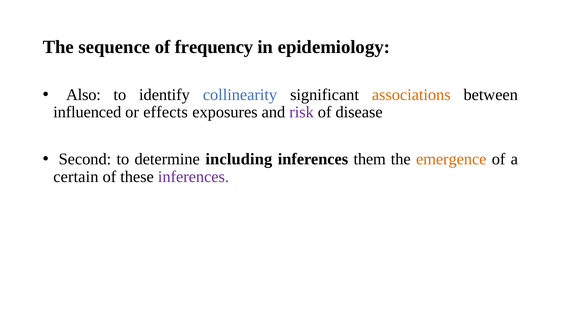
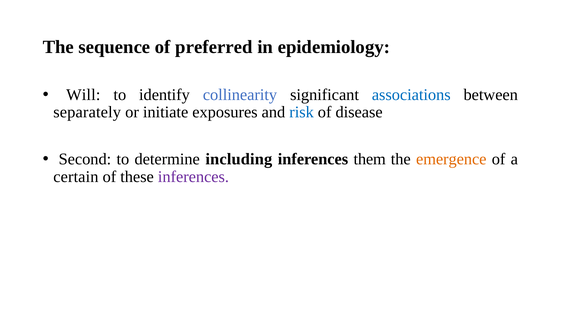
frequency: frequency -> preferred
Also: Also -> Will
associations colour: orange -> blue
influenced: influenced -> separately
effects: effects -> initiate
risk colour: purple -> blue
